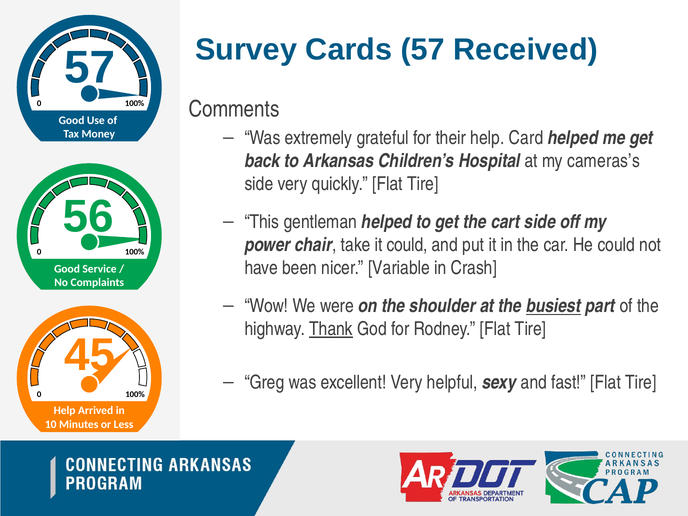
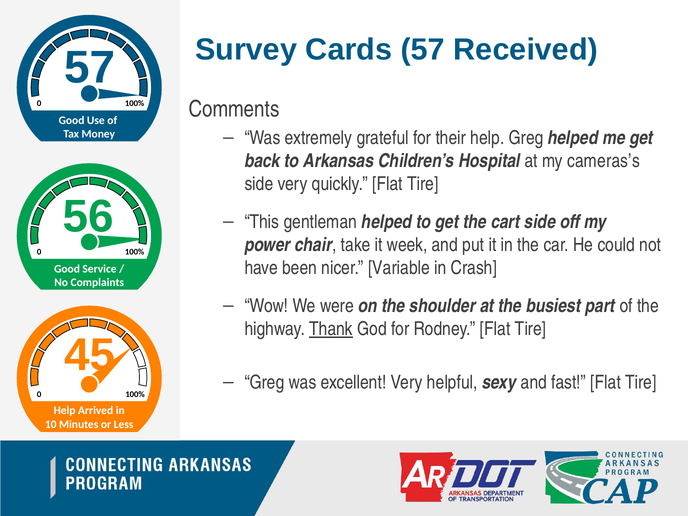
help Card: Card -> Greg
it could: could -> week
busiest underline: present -> none
